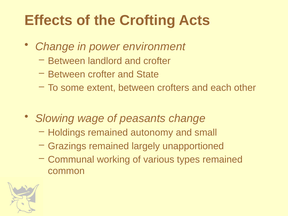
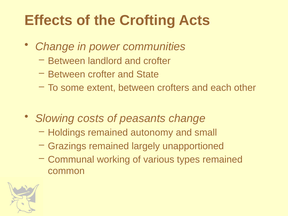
environment: environment -> communities
wage: wage -> costs
